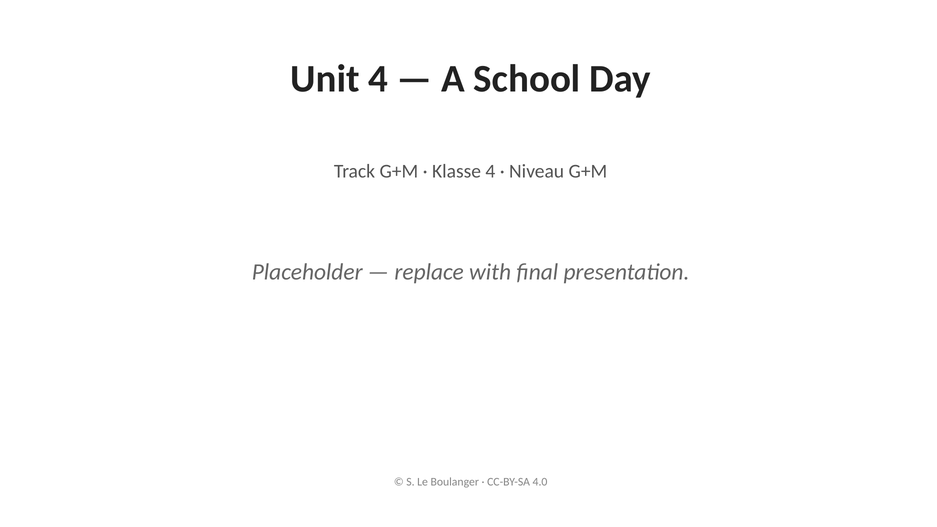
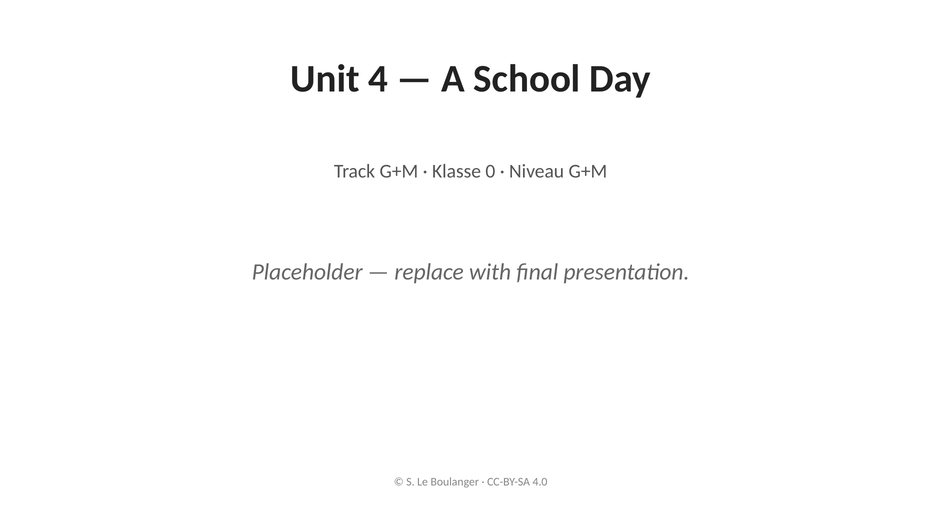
Klasse 4: 4 -> 0
